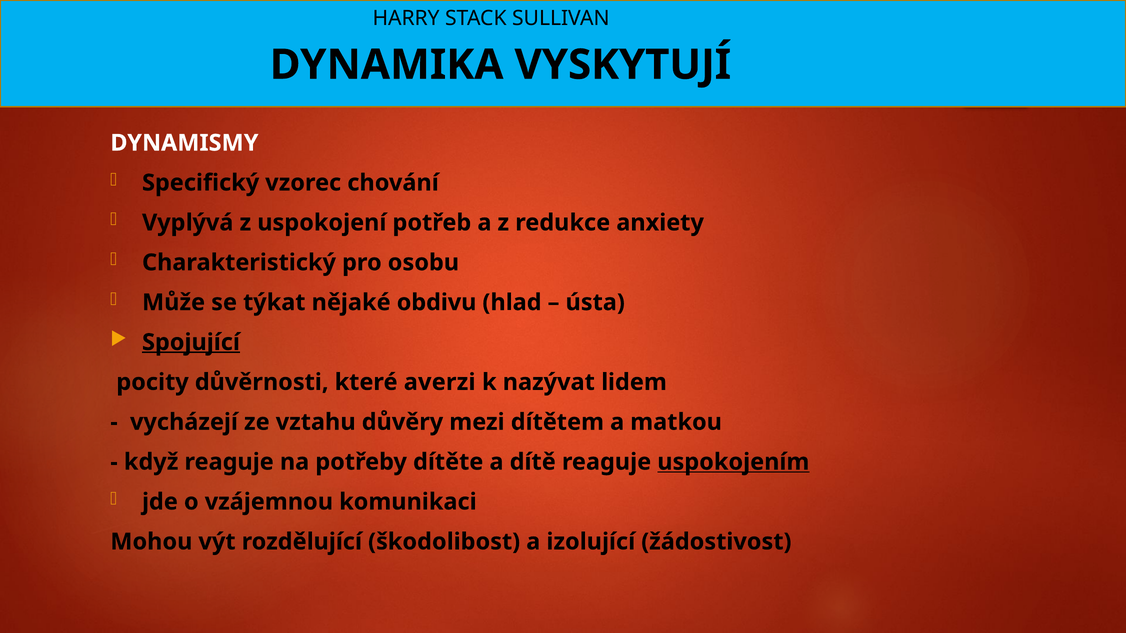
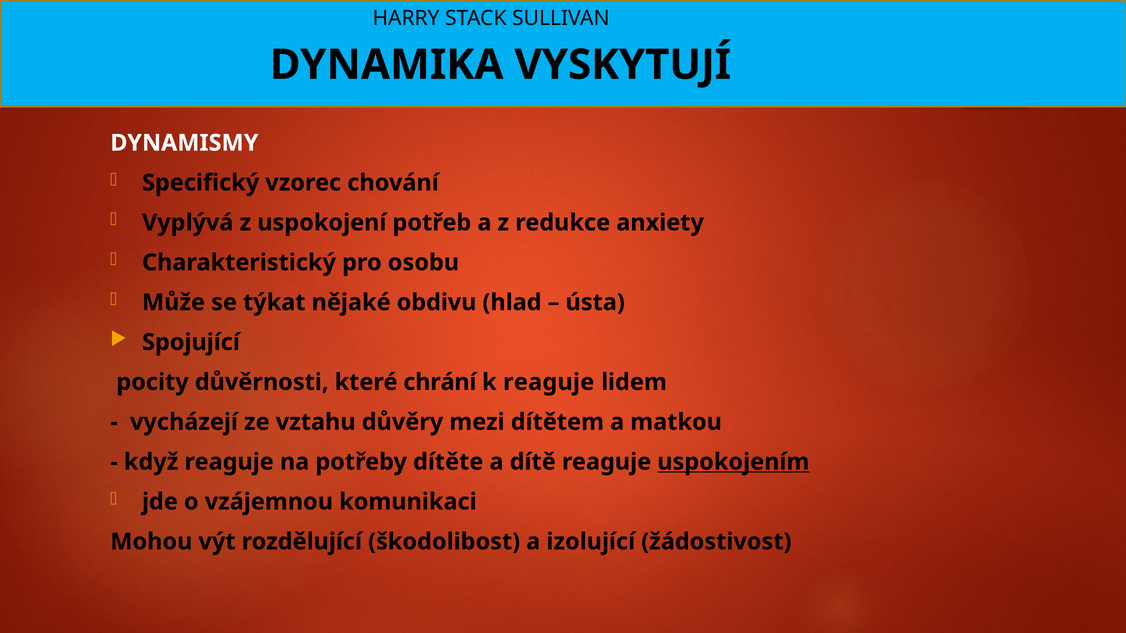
Spojující underline: present -> none
averzi: averzi -> chrání
k nazývat: nazývat -> reaguje
